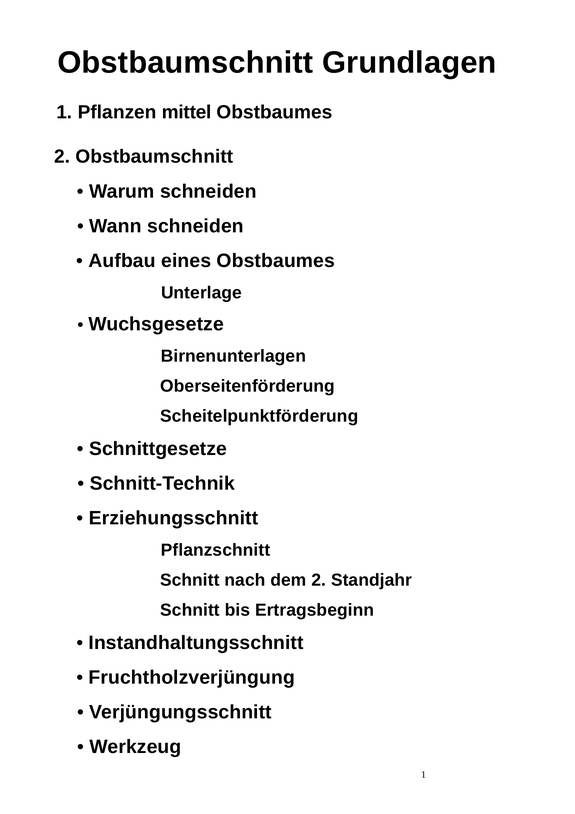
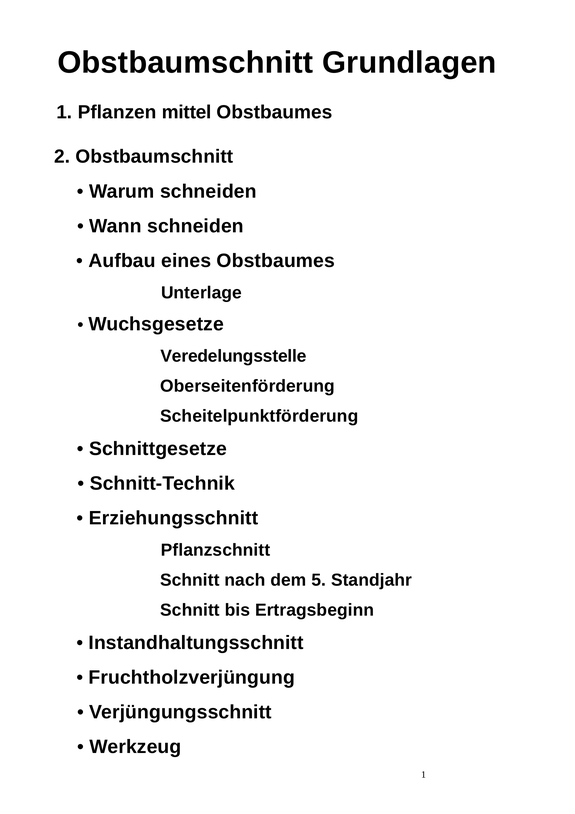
Birnenunterlagen: Birnenunterlagen -> Veredelungsstelle
dem 2: 2 -> 5
